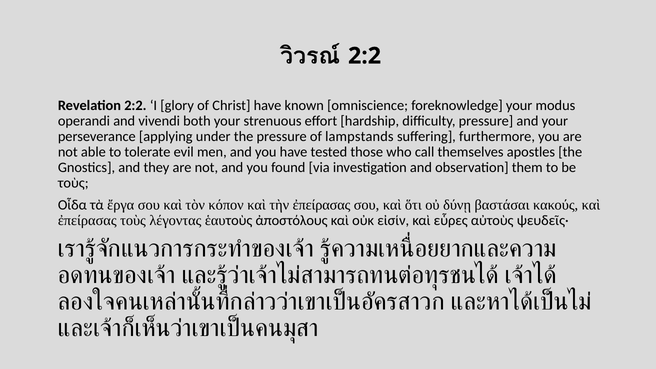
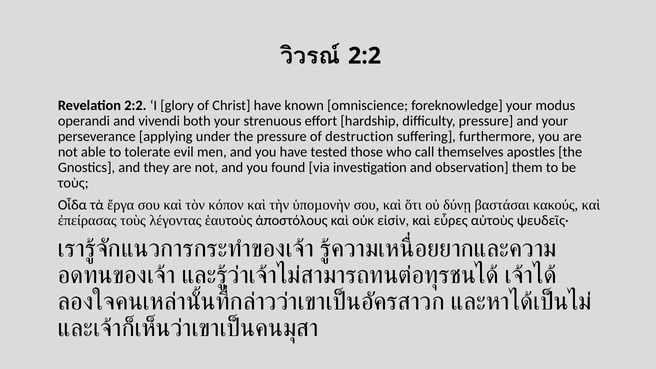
lampstands: lampstands -> destruction
τὴν ἐπείρασας: ἐπείρασας -> ὑποµονὴν
